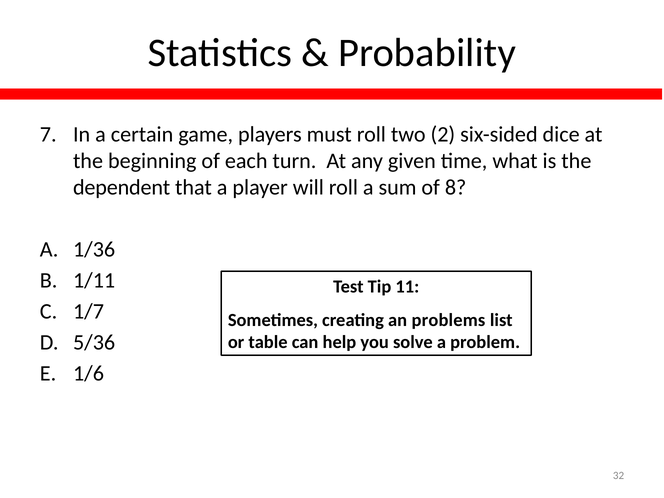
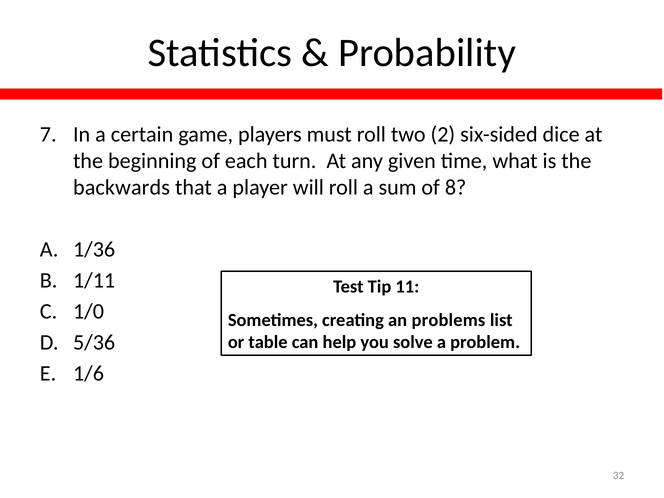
dependent: dependent -> backwards
1/7: 1/7 -> 1/0
